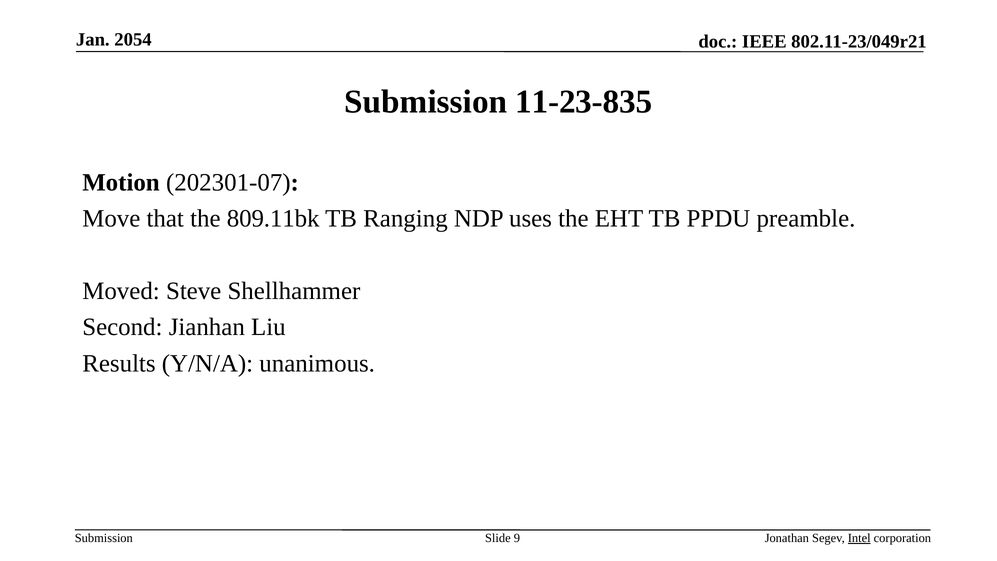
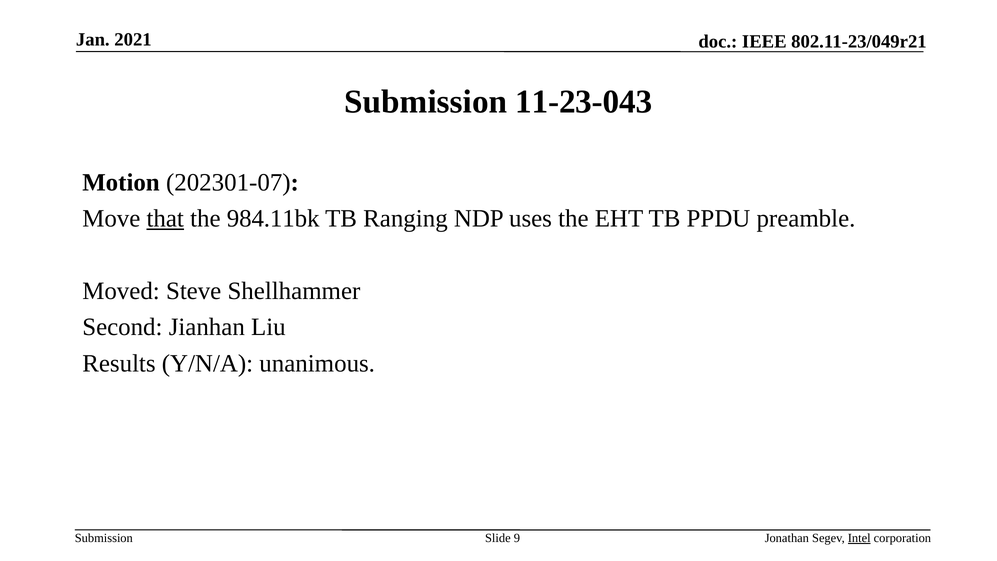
2054: 2054 -> 2021
11-23-835: 11-23-835 -> 11-23-043
that underline: none -> present
809.11bk: 809.11bk -> 984.11bk
